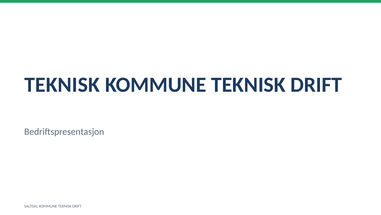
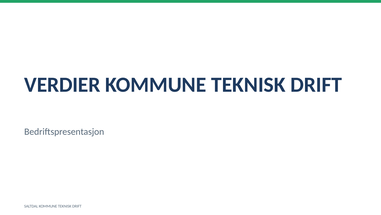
TEKNISK at (62, 85): TEKNISK -> VERDIER
